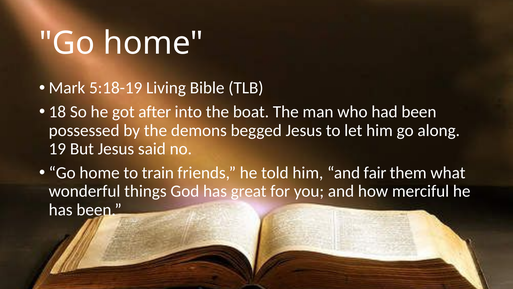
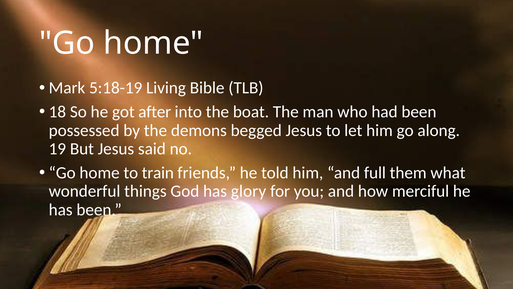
fair: fair -> full
great: great -> glory
